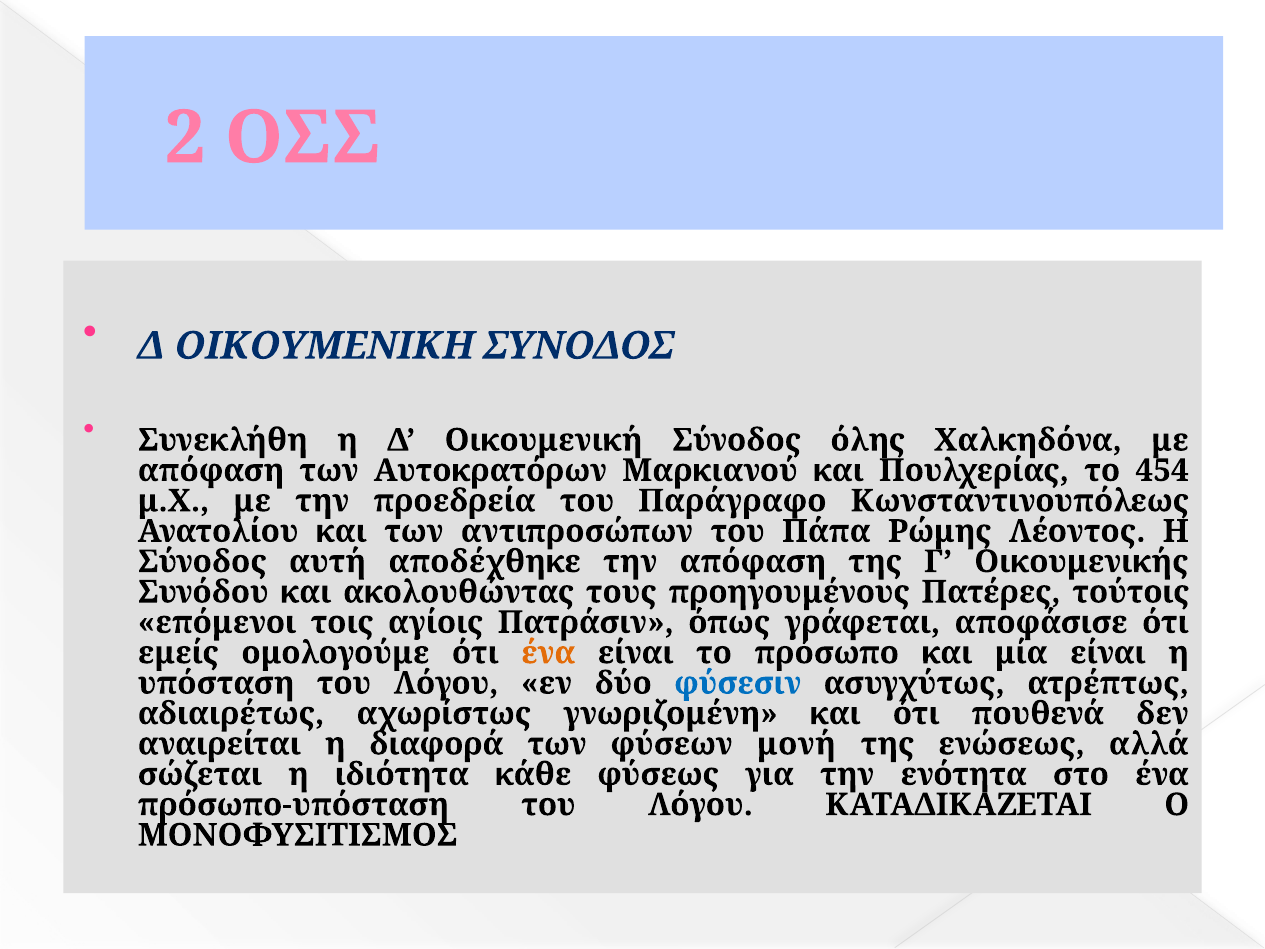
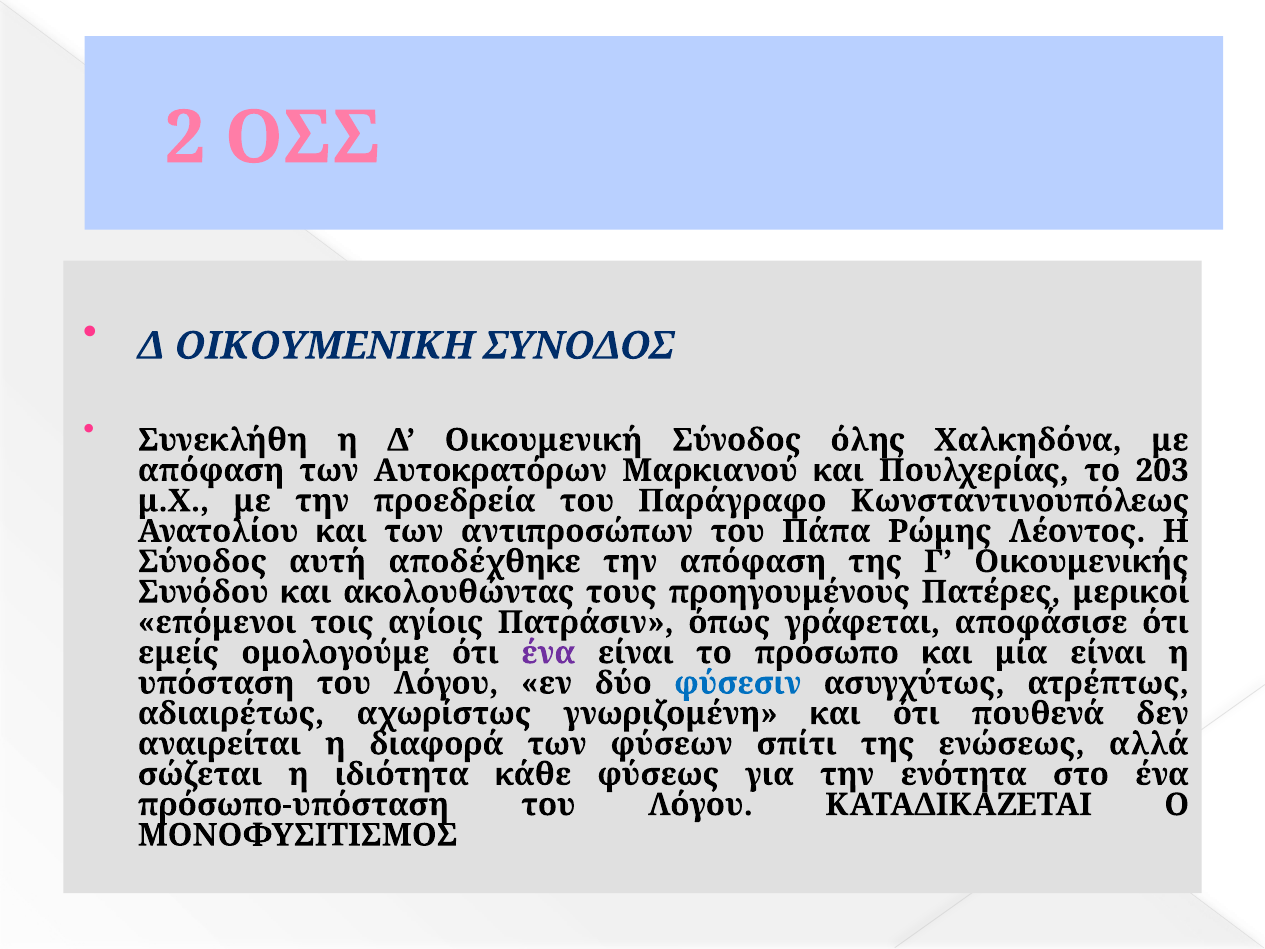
454: 454 -> 203
τούτοις: τούτοις -> μερικοί
ένα at (548, 653) colour: orange -> purple
μονή: μονή -> σπίτι
